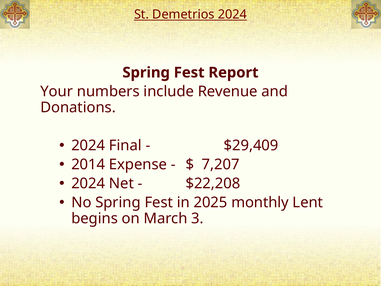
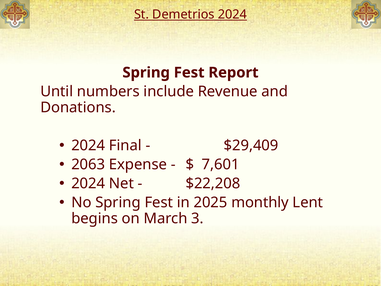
Your: Your -> Until
2014: 2014 -> 2063
7,207: 7,207 -> 7,601
